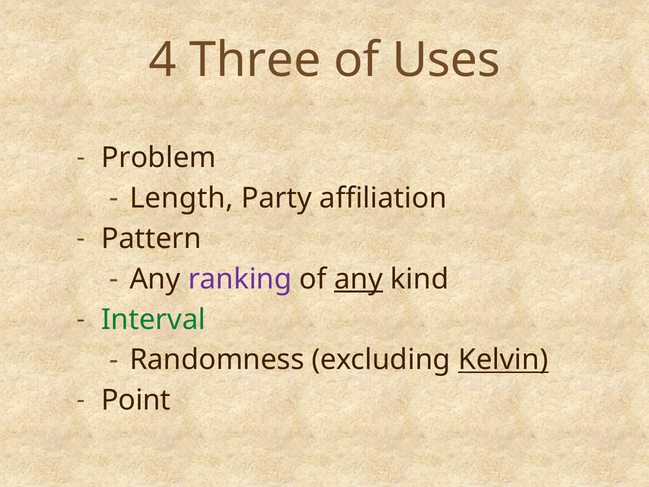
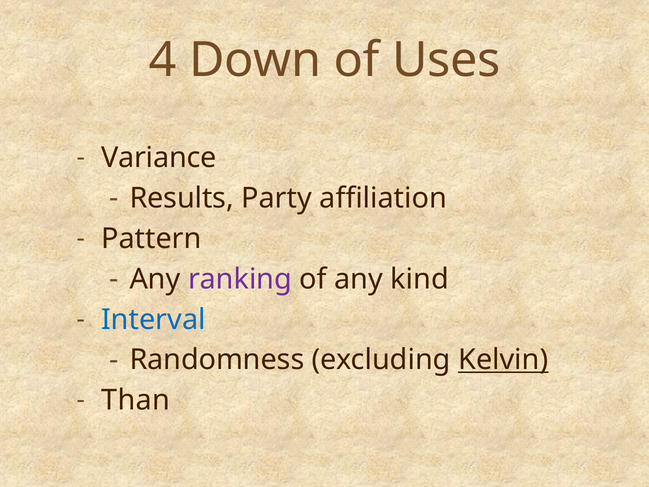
Three: Three -> Down
Problem: Problem -> Variance
Length: Length -> Results
any at (358, 279) underline: present -> none
Interval colour: green -> blue
Point: Point -> Than
